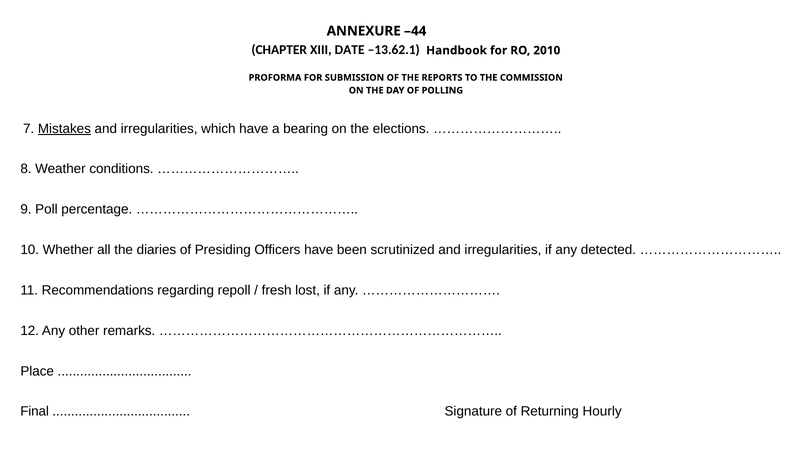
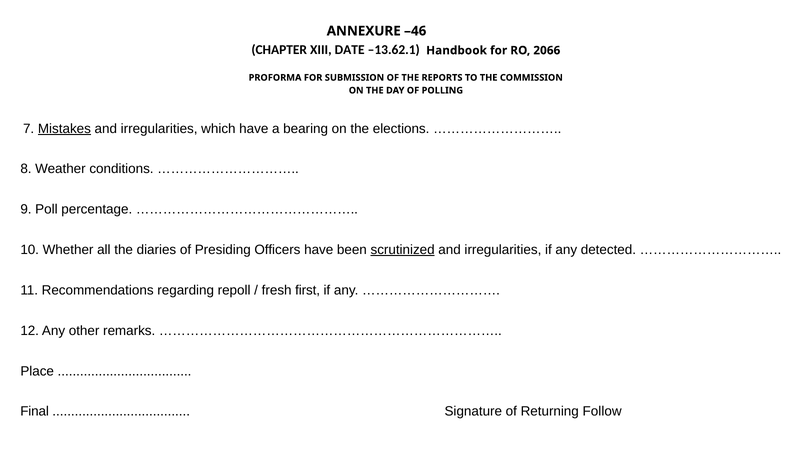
–44: –44 -> –46
2010: 2010 -> 2066
scrutinized underline: none -> present
lost: lost -> first
Hourly: Hourly -> Follow
